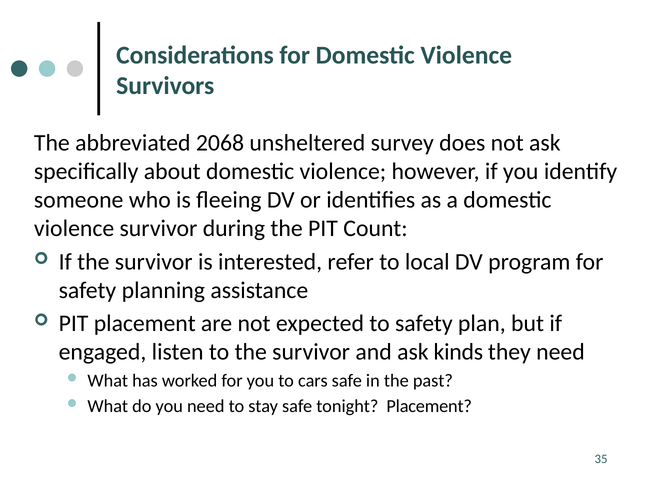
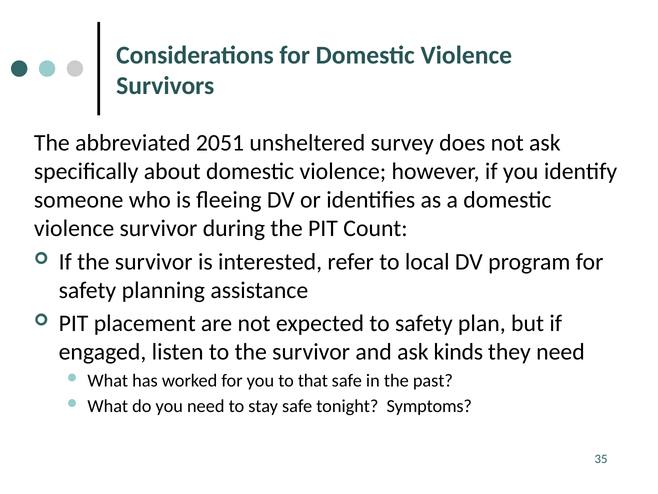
2068: 2068 -> 2051
cars: cars -> that
tonight Placement: Placement -> Symptoms
